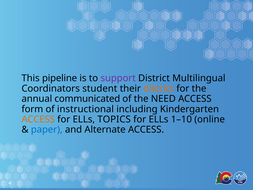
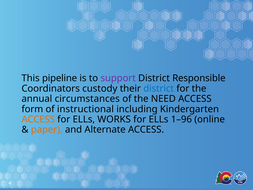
Multilingual: Multilingual -> Responsible
student: student -> custody
district at (159, 88) colour: orange -> blue
communicated: communicated -> circumstances
TOPICS: TOPICS -> WORKS
1–10: 1–10 -> 1–96
paper colour: blue -> orange
